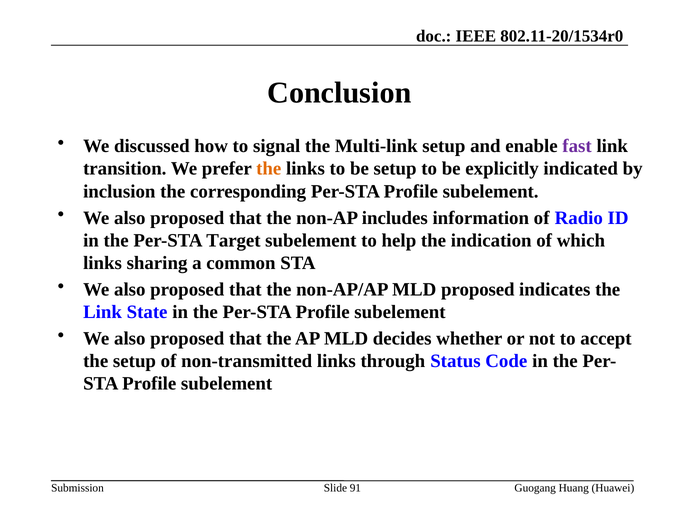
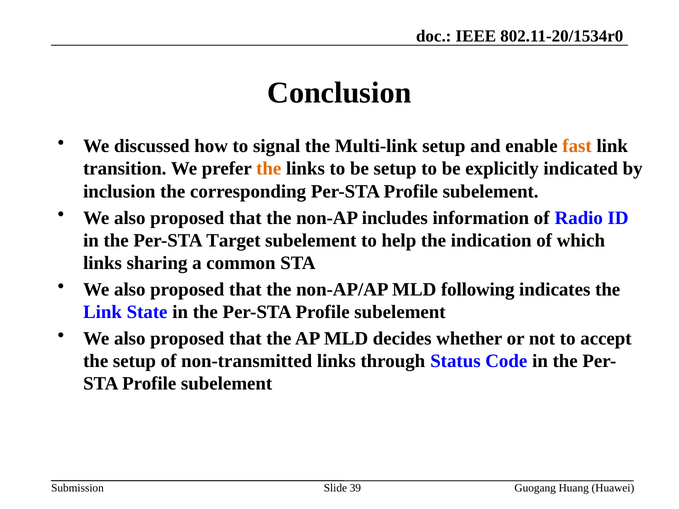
fast colour: purple -> orange
MLD proposed: proposed -> following
91: 91 -> 39
